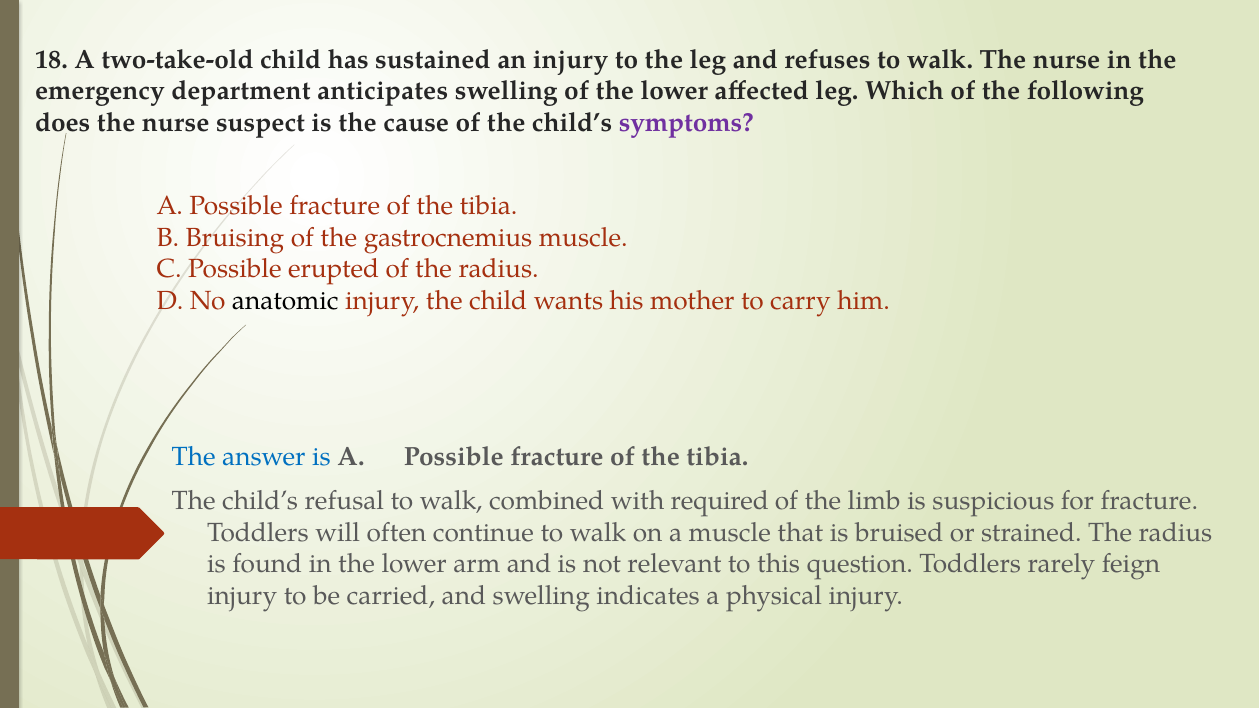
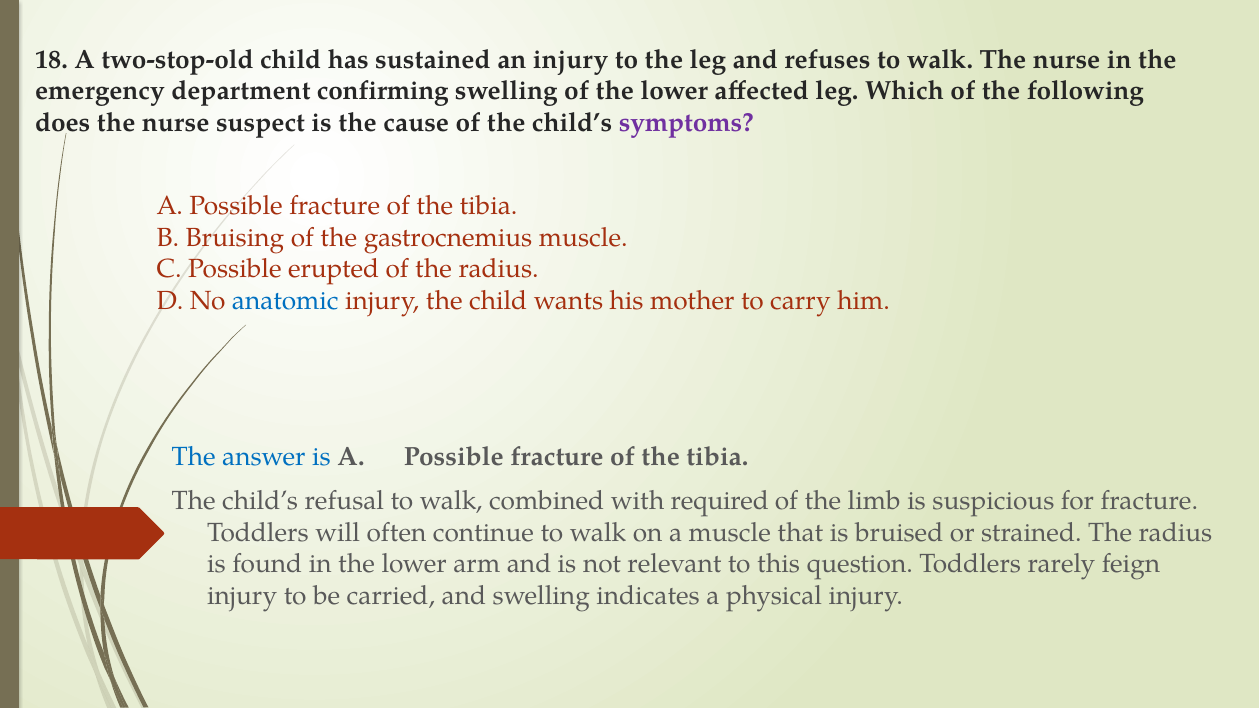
two-take-old: two-take-old -> two-stop-old
anticipates: anticipates -> confirming
anatomic colour: black -> blue
